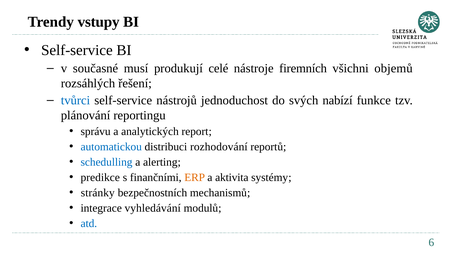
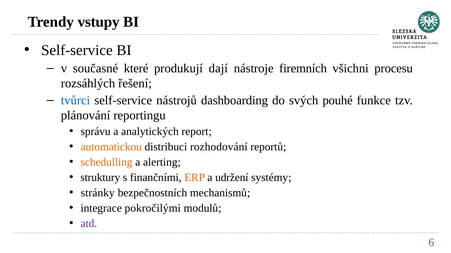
musí: musí -> které
celé: celé -> dají
objemů: objemů -> procesu
jednoduchost: jednoduchost -> dashboarding
nabízí: nabízí -> pouhé
automatickou colour: blue -> orange
schedulling colour: blue -> orange
predikce: predikce -> struktury
aktivita: aktivita -> udržení
vyhledávání: vyhledávání -> pokročilými
atd colour: blue -> purple
